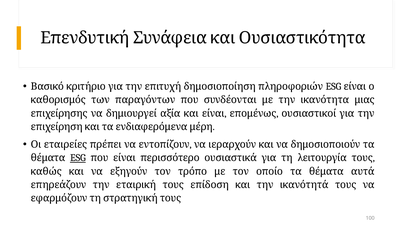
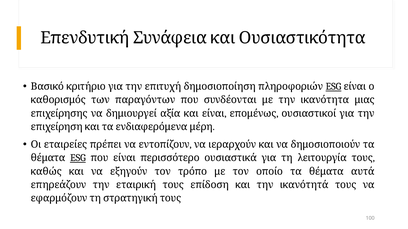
ESG at (333, 87) underline: none -> present
